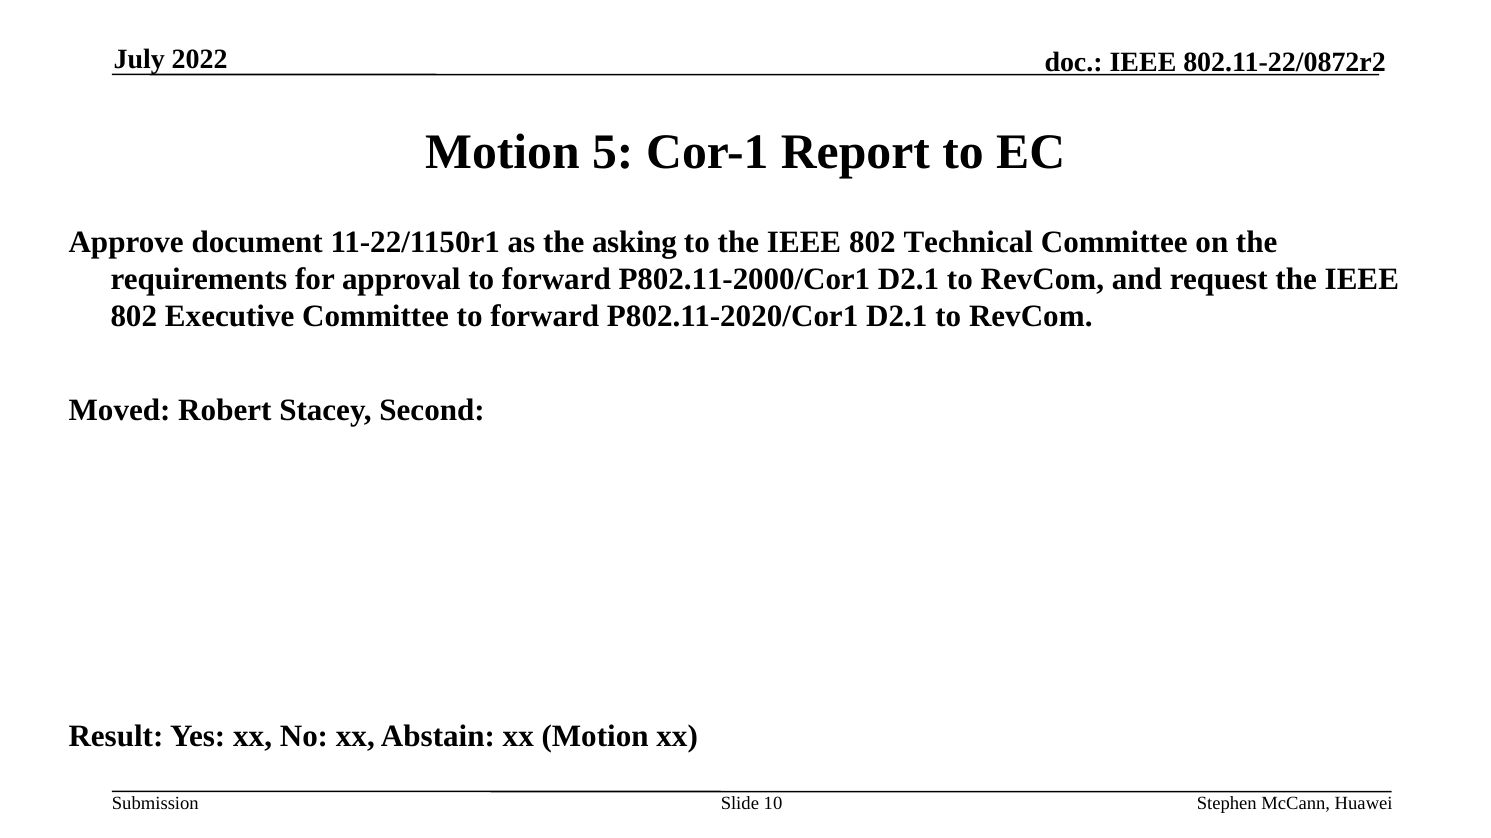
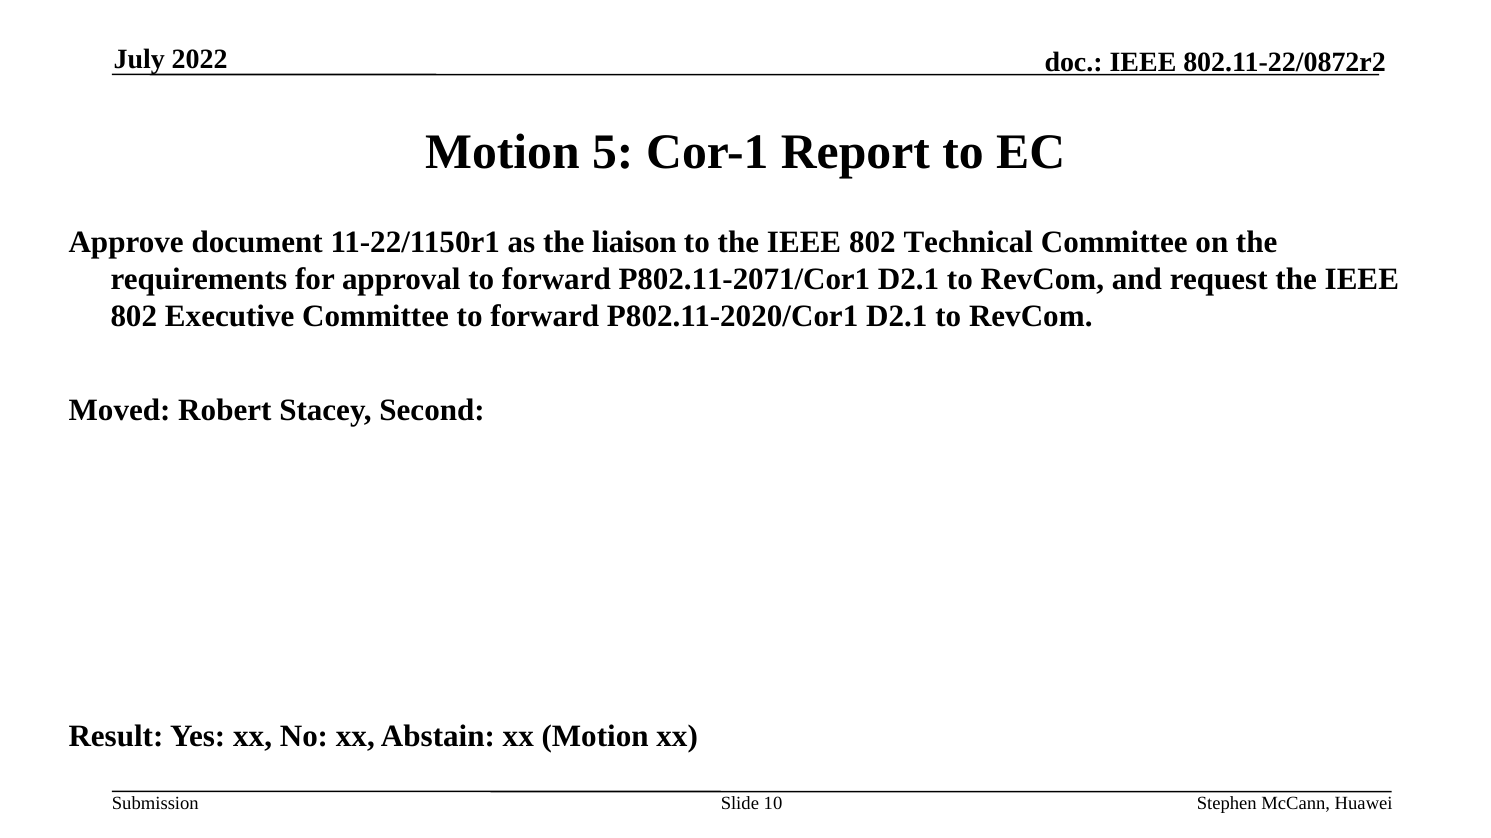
asking: asking -> liaison
P802.11-2000/Cor1: P802.11-2000/Cor1 -> P802.11-2071/Cor1
